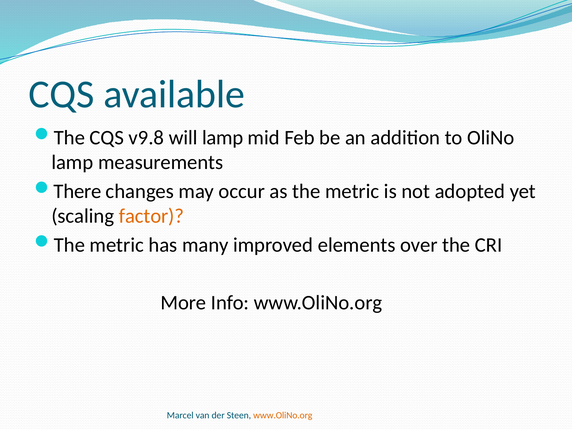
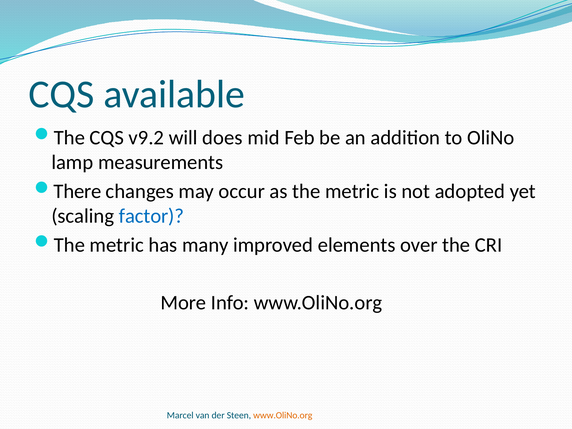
v9.8: v9.8 -> v9.2
will lamp: lamp -> does
factor colour: orange -> blue
